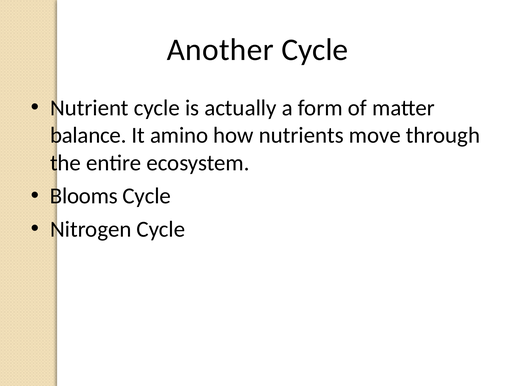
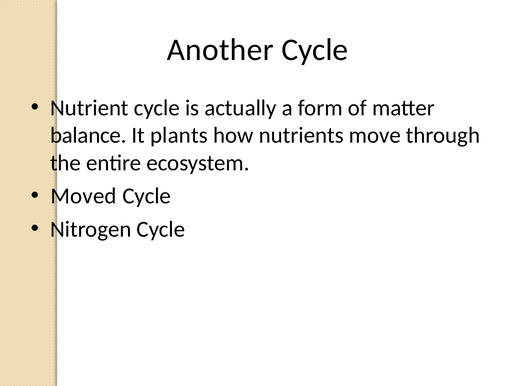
amino: amino -> plants
Blooms: Blooms -> Moved
